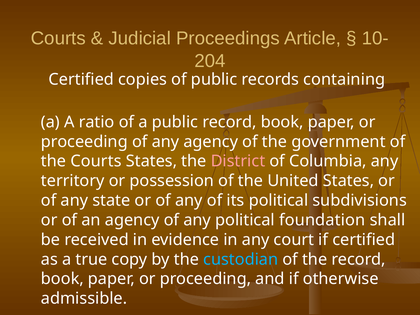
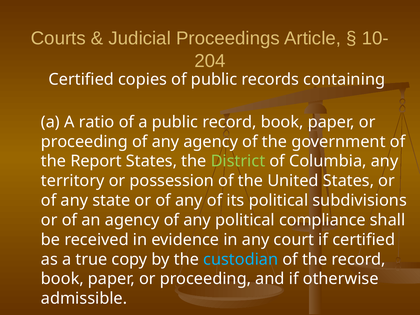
the Courts: Courts -> Report
District colour: pink -> light green
foundation: foundation -> compliance
